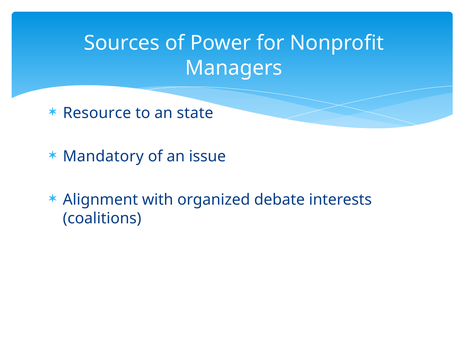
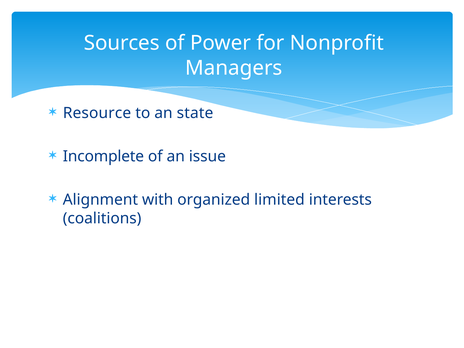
Mandatory: Mandatory -> Incomplete
debate: debate -> limited
